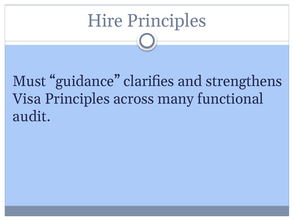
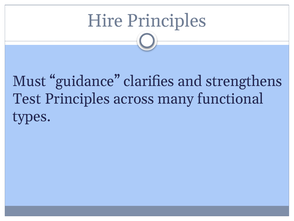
Visa: Visa -> Test
audit: audit -> types
